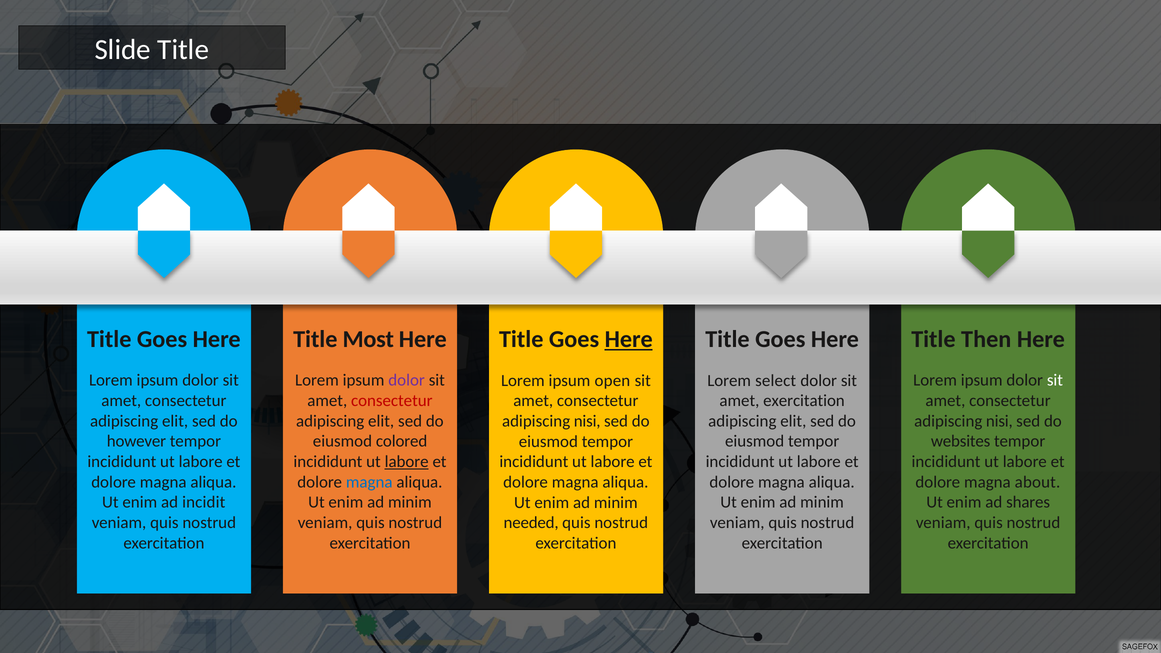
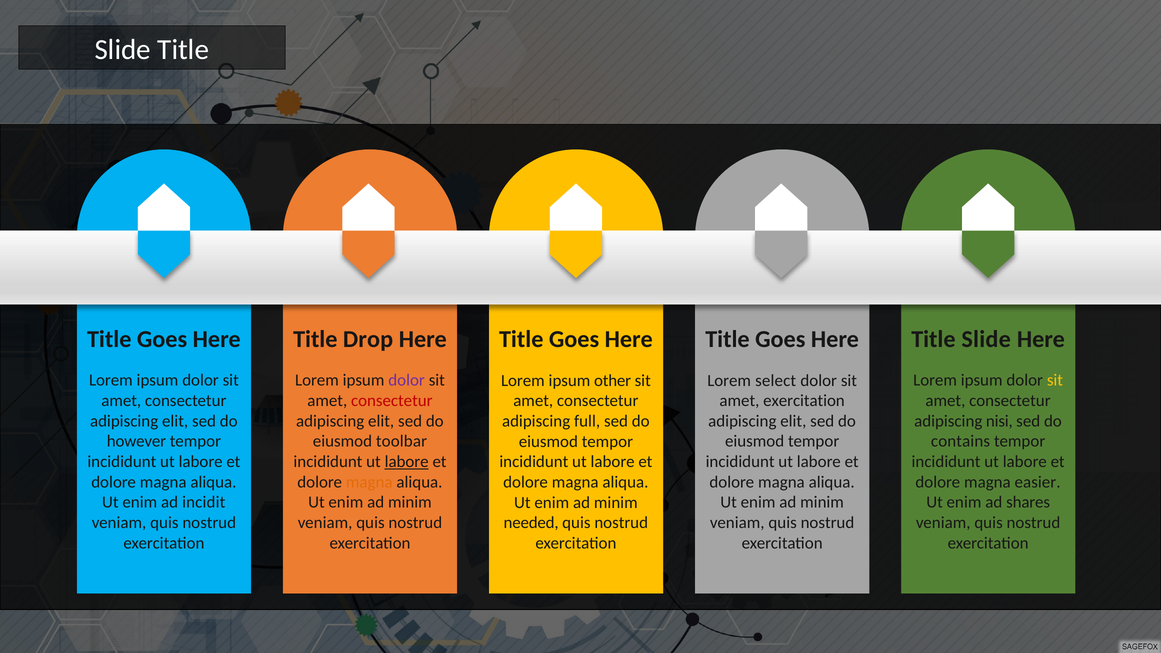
Most: Most -> Drop
Title Then: Then -> Slide
Here at (629, 339) underline: present -> none
sit at (1055, 380) colour: white -> yellow
open: open -> other
nisi at (587, 421): nisi -> full
colored: colored -> toolbar
websites: websites -> contains
magna at (369, 482) colour: blue -> orange
about: about -> easier
